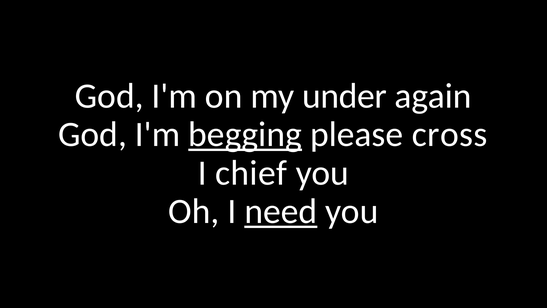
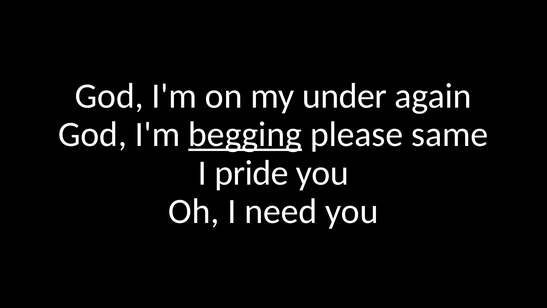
cross: cross -> same
chief: chief -> pride
need underline: present -> none
